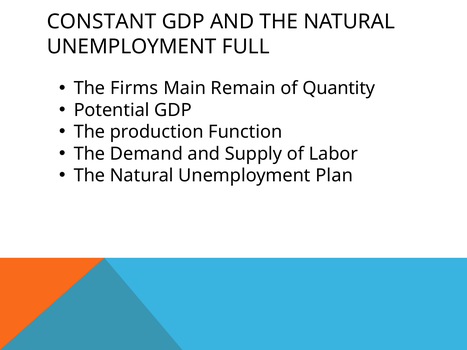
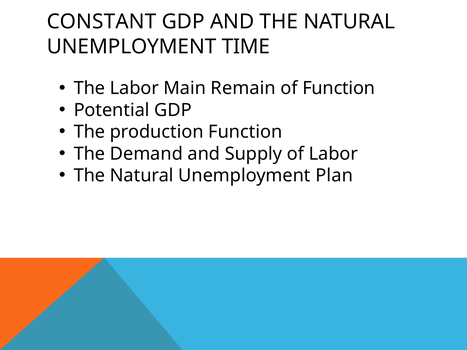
FULL: FULL -> TIME
The Firms: Firms -> Labor
of Quantity: Quantity -> Function
